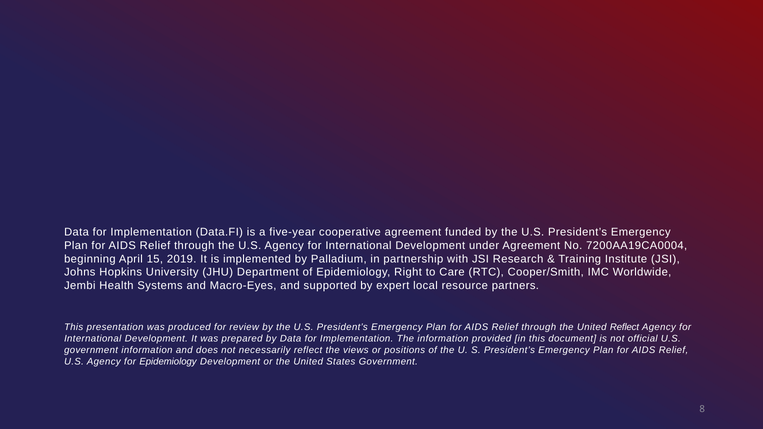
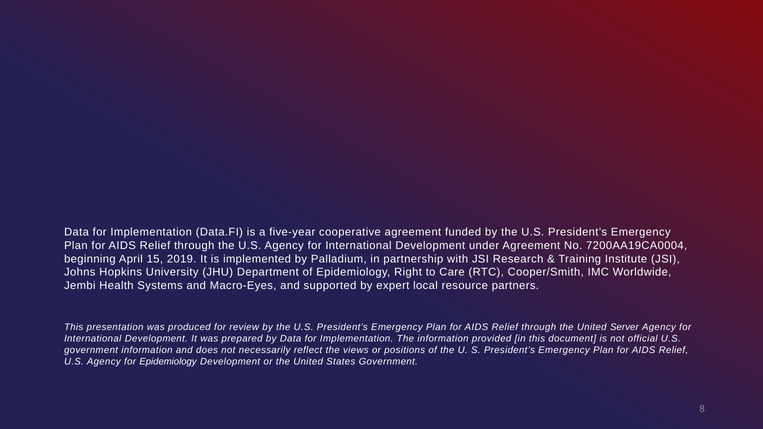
United Reflect: Reflect -> Server
